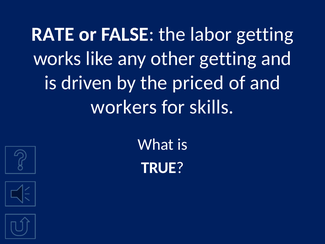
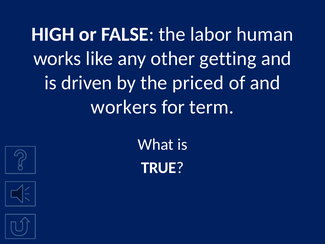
RATE: RATE -> HIGH
labor getting: getting -> human
skills: skills -> term
